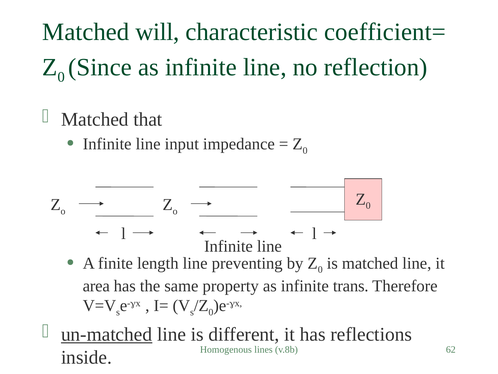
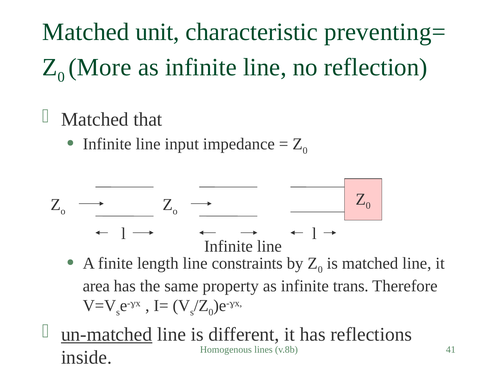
will: will -> unit
coefficient=: coefficient= -> preventing=
Since: Since -> More
preventing: preventing -> constraints
62: 62 -> 41
